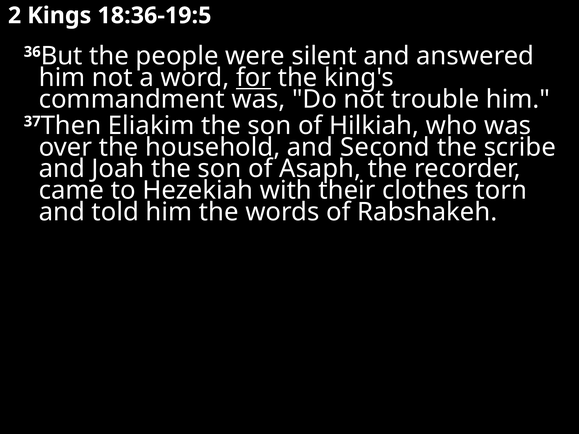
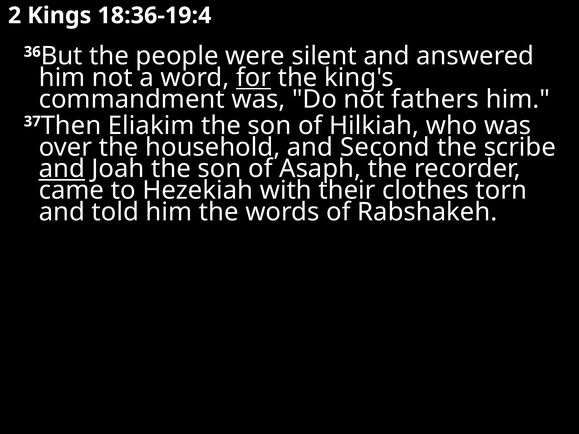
18:36-19:5: 18:36-19:5 -> 18:36-19:4
trouble: trouble -> fathers
and at (62, 169) underline: none -> present
